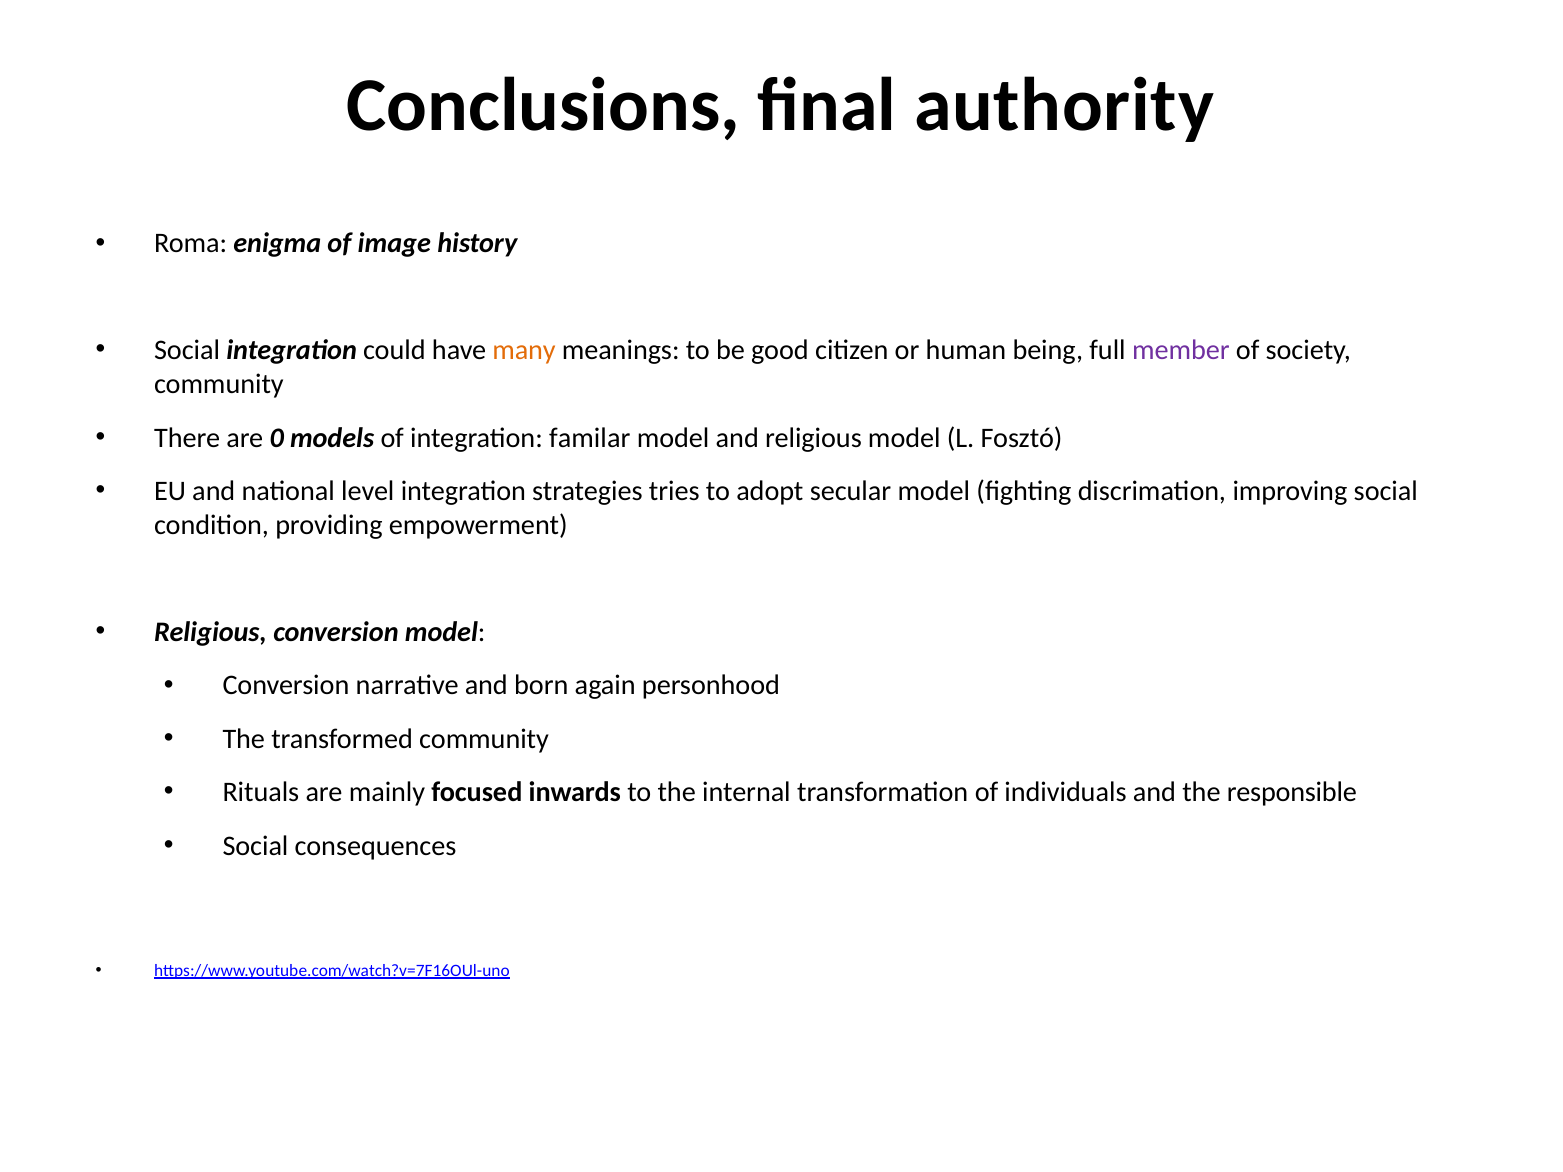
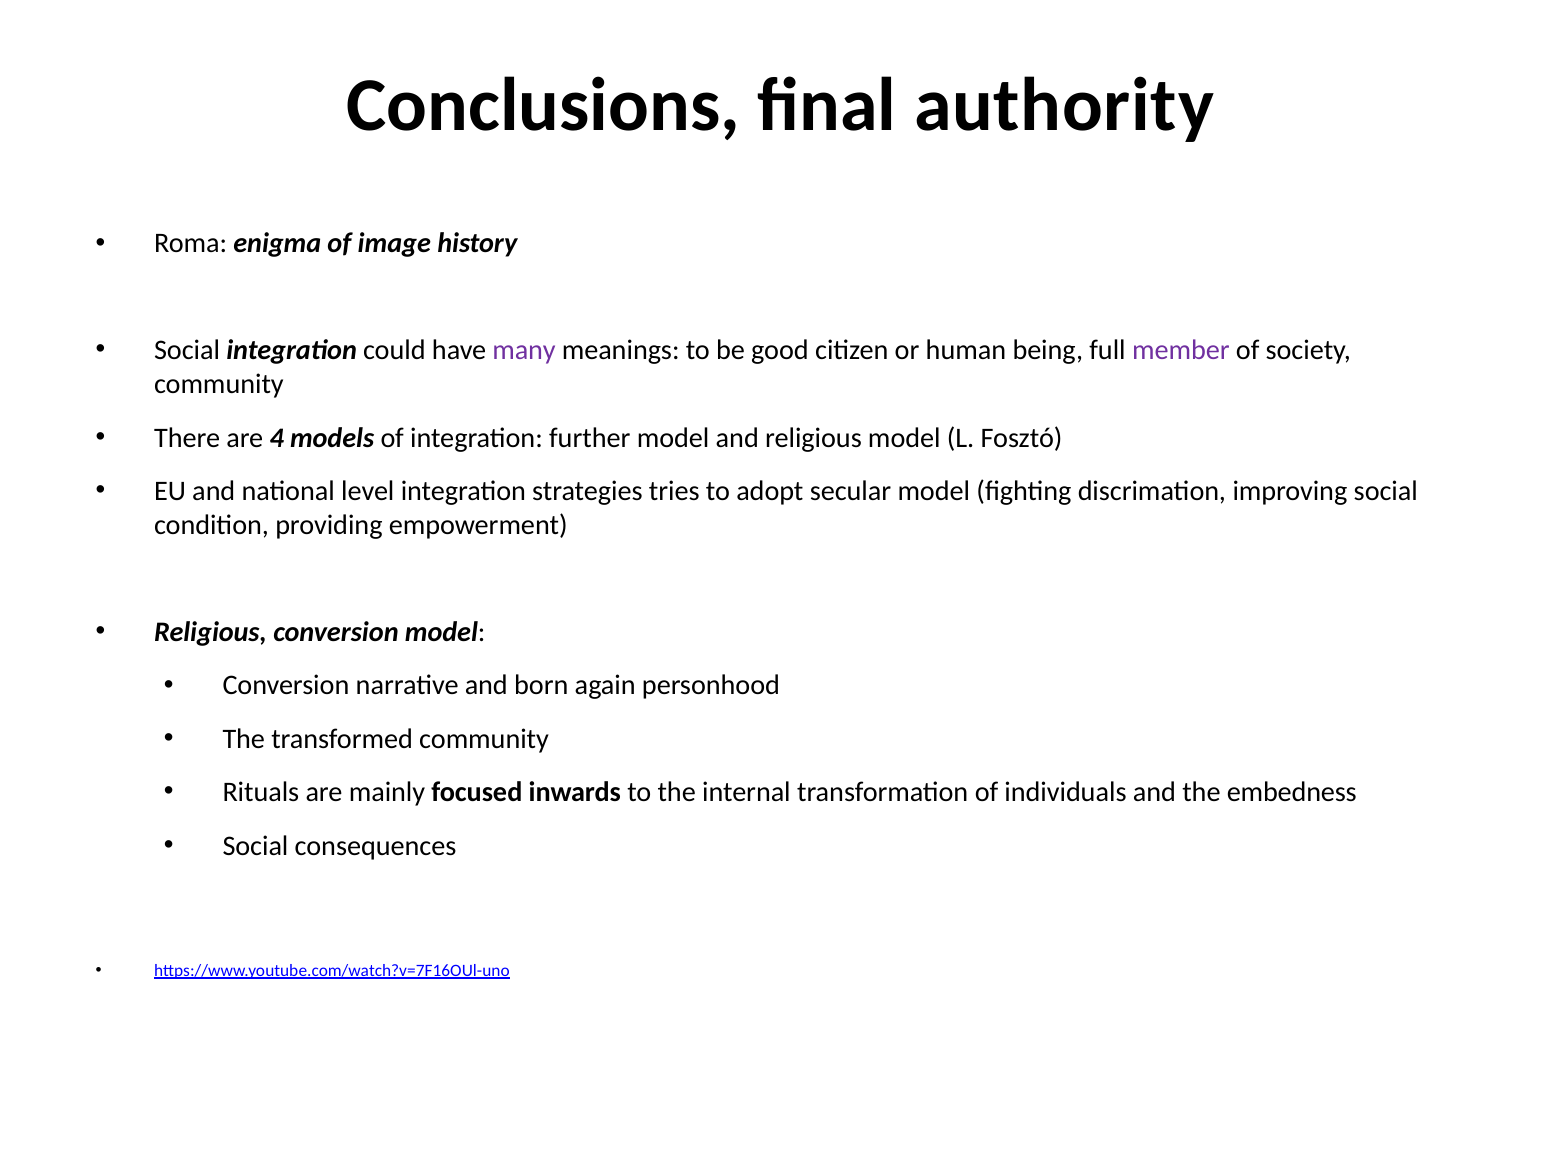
many colour: orange -> purple
0: 0 -> 4
familar: familar -> further
responsible: responsible -> embedness
